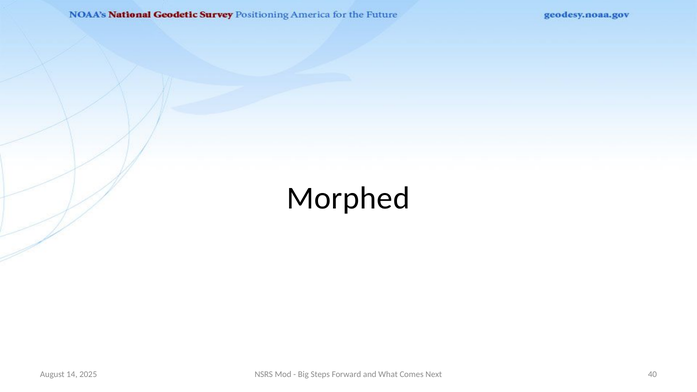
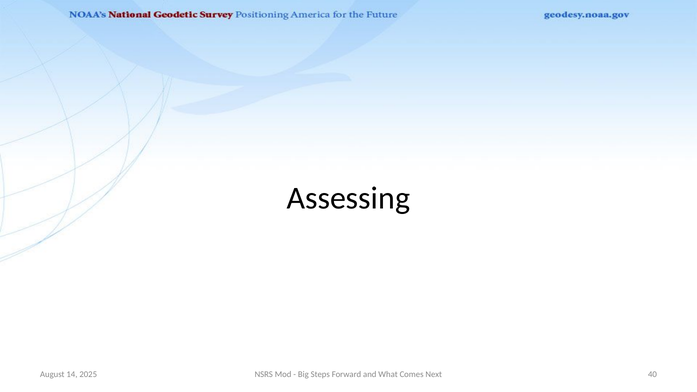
Morphed: Morphed -> Assessing
